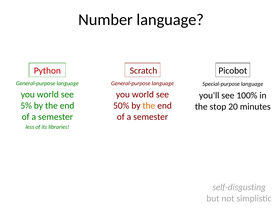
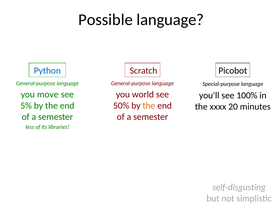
Number: Number -> Possible
Python colour: red -> blue
world at (48, 94): world -> move
stop: stop -> xxxx
